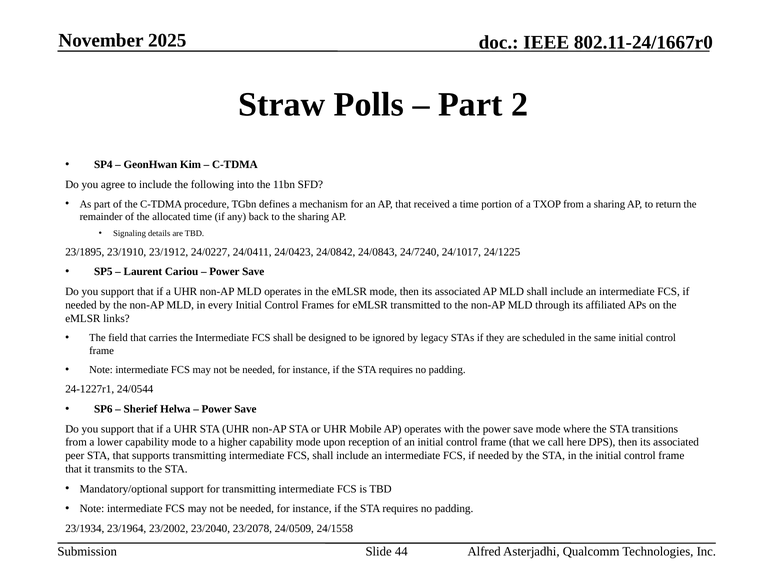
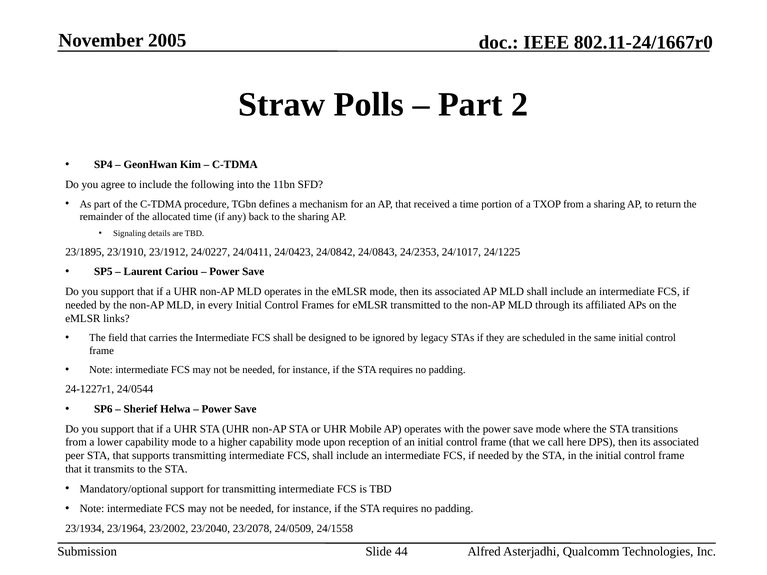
2025: 2025 -> 2005
24/7240: 24/7240 -> 24/2353
